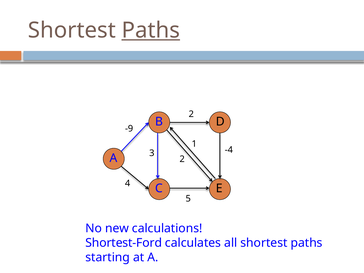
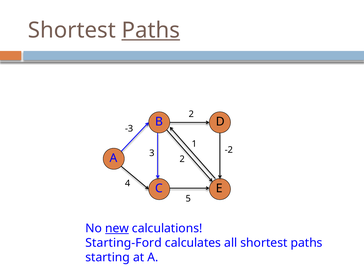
-9: -9 -> -3
-4: -4 -> -2
new underline: none -> present
Shortest-Ford: Shortest-Ford -> Starting-Ford
